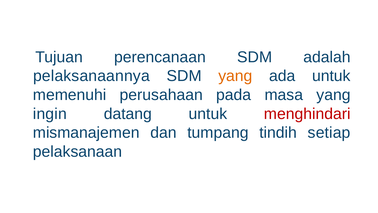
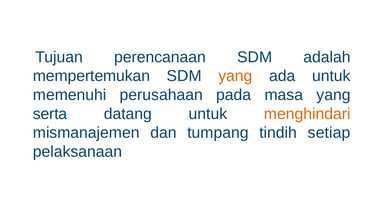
pelaksanaannya: pelaksanaannya -> mempertemukan
ingin: ingin -> serta
menghindari colour: red -> orange
